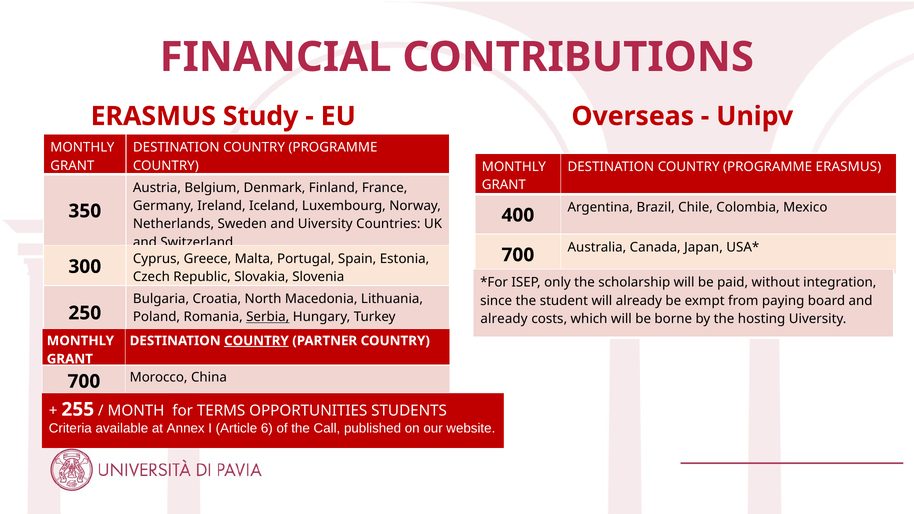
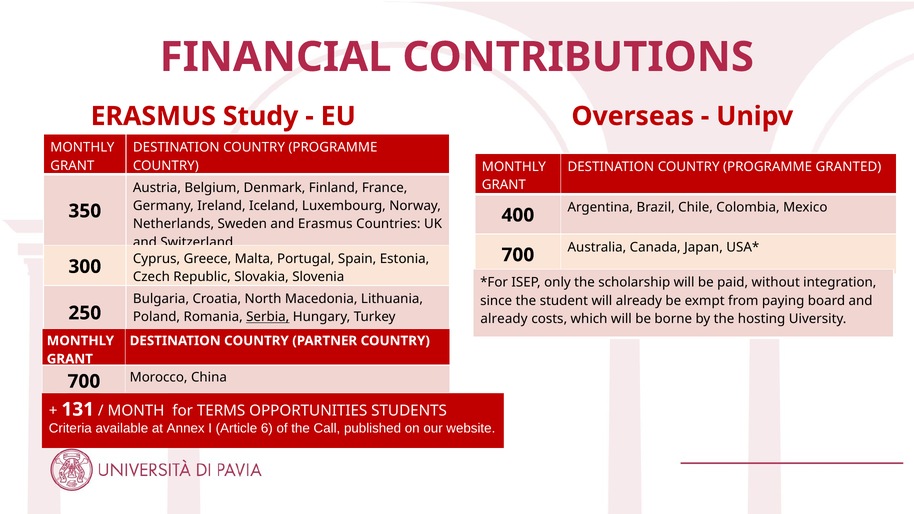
PROGRAMME ERASMUS: ERASMUS -> GRANTED
and Uiversity: Uiversity -> Erasmus
COUNTRY at (256, 341) underline: present -> none
255: 255 -> 131
